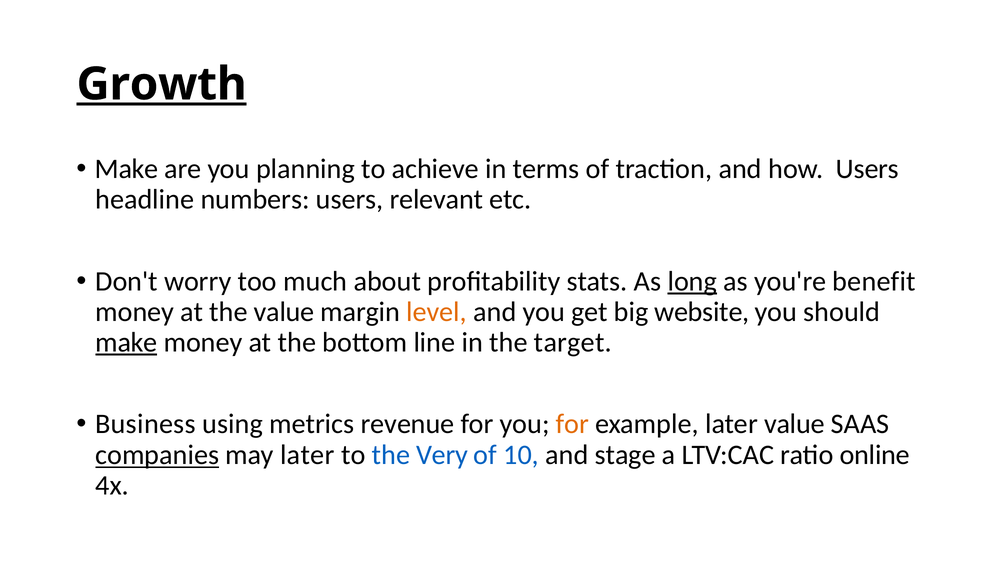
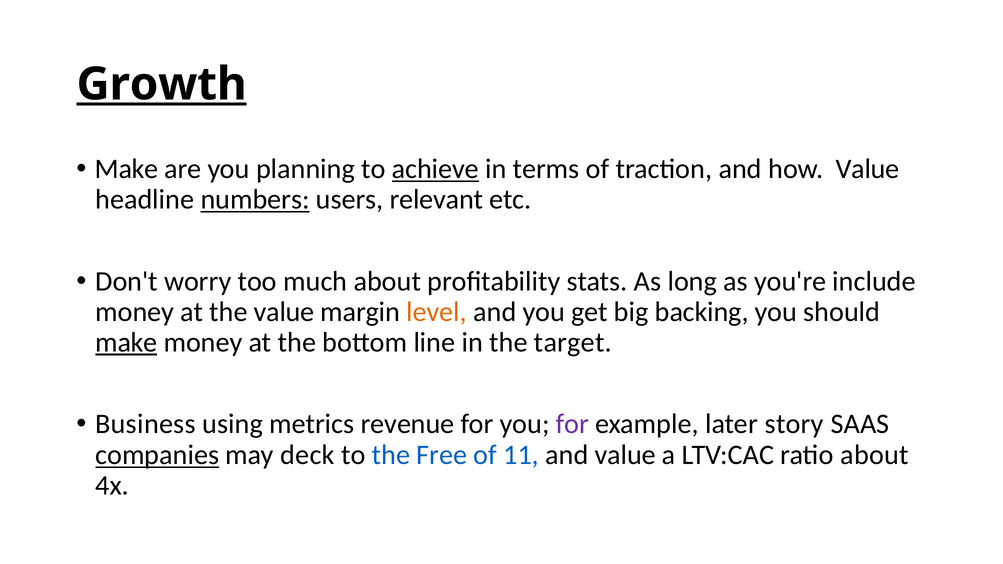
achieve underline: none -> present
how Users: Users -> Value
numbers underline: none -> present
long underline: present -> none
benefit: benefit -> include
website: website -> backing
for at (572, 424) colour: orange -> purple
later value: value -> story
may later: later -> deck
Very: Very -> Free
10: 10 -> 11
and stage: stage -> value
ratio online: online -> about
